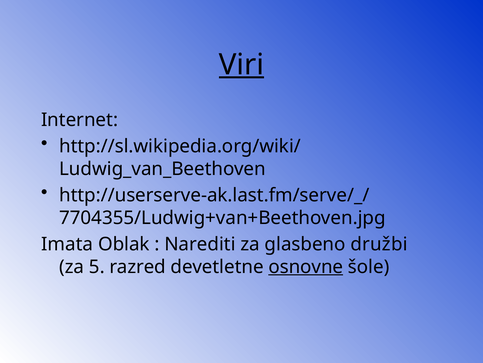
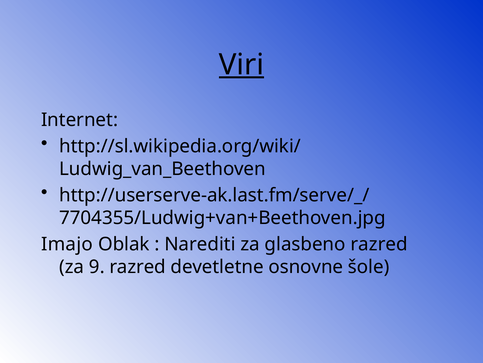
Imata: Imata -> Imajo
glasbeno družbi: družbi -> razred
5: 5 -> 9
osnovne underline: present -> none
